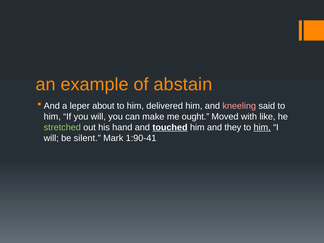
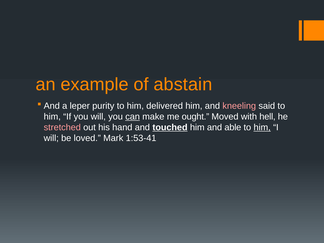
about: about -> purity
can underline: none -> present
like: like -> hell
stretched colour: light green -> pink
they: they -> able
silent: silent -> loved
1:90-41: 1:90-41 -> 1:53-41
